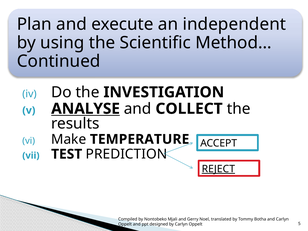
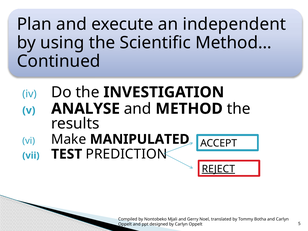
ANALYSE underline: present -> none
COLLECT: COLLECT -> METHOD
TEMPERATURE: TEMPERATURE -> MANIPULATED
